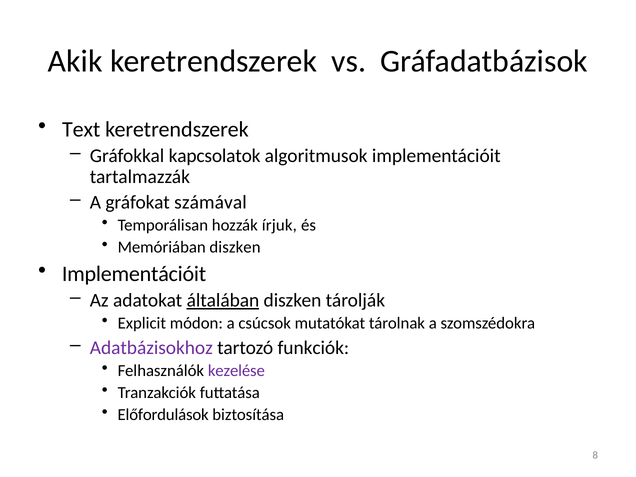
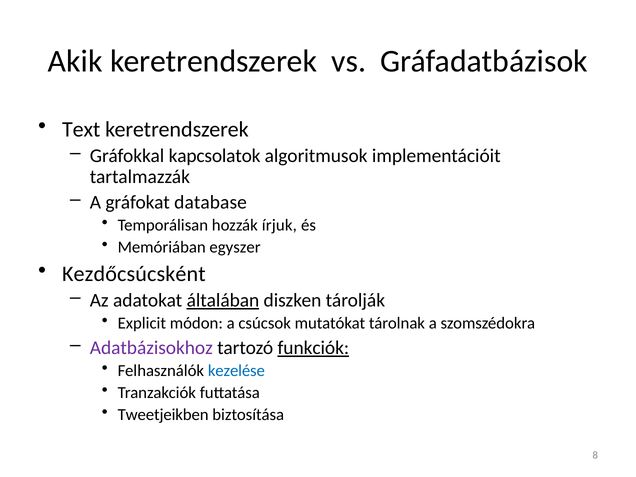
számával: számával -> database
Memóriában diszken: diszken -> egyszer
Implementációit at (134, 274): Implementációit -> Kezdőcsúcsként
funkciók underline: none -> present
kezelése colour: purple -> blue
Előfordulások: Előfordulások -> Tweetjeikben
